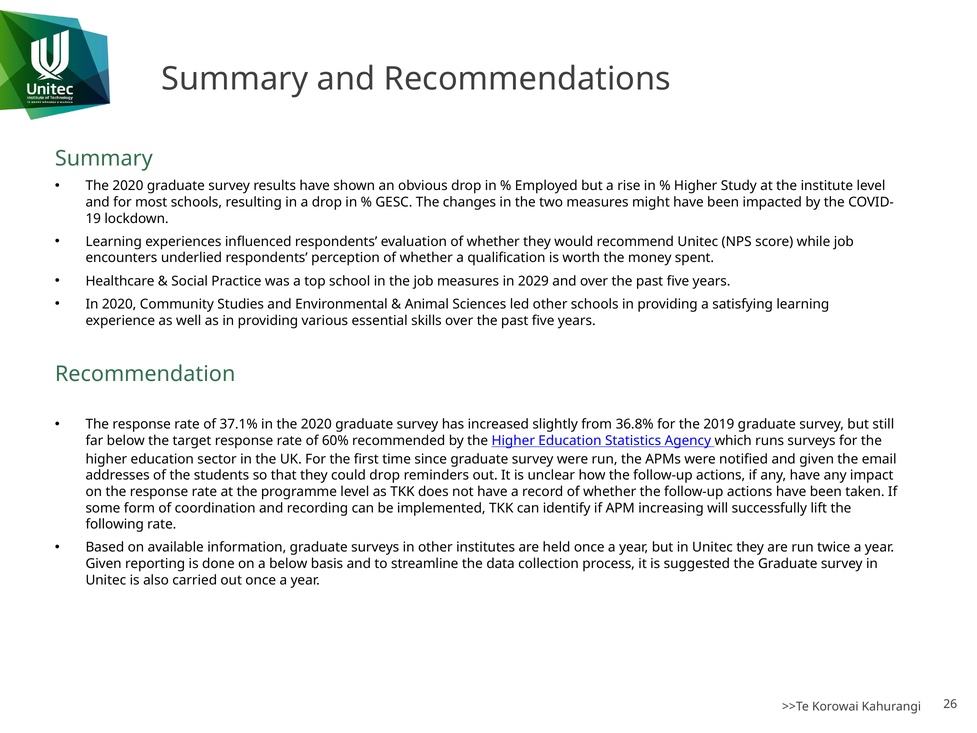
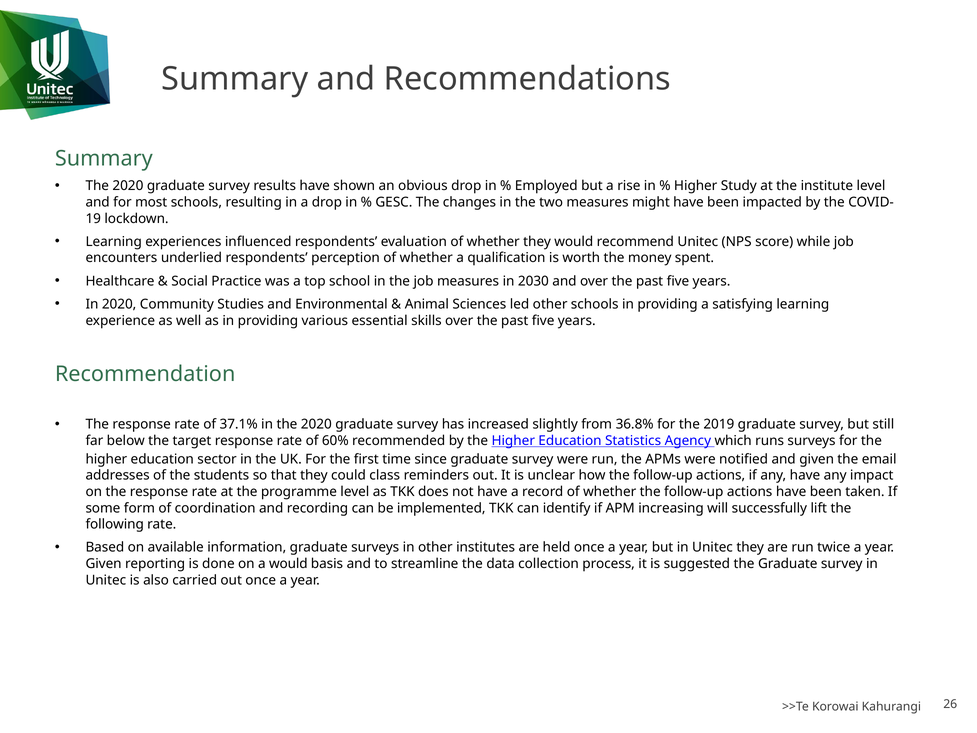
2029: 2029 -> 2030
could drop: drop -> class
a below: below -> would
